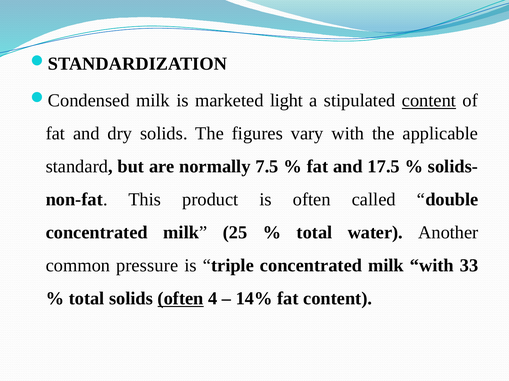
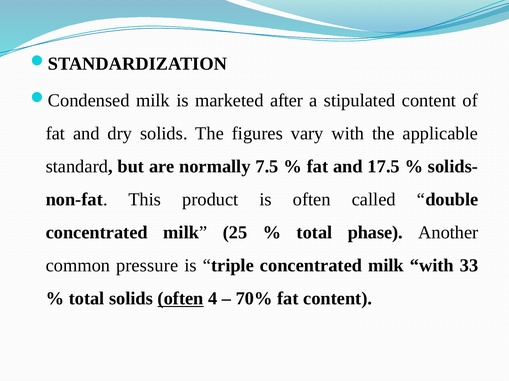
light: light -> after
content at (429, 101) underline: present -> none
water: water -> phase
14%: 14% -> 70%
